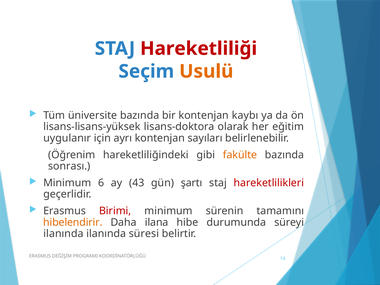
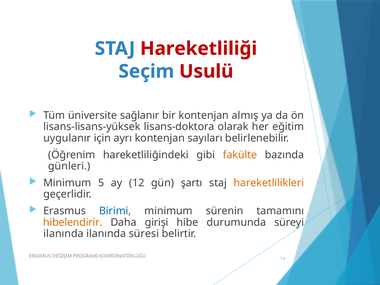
Usulü colour: orange -> red
üniversite bazında: bazında -> sağlanır
kaybı: kaybı -> almış
sonrası: sonrası -> günleri
6: 6 -> 5
43: 43 -> 12
hareketlilikleri colour: red -> orange
Birimi colour: red -> blue
ilana: ilana -> girişi
